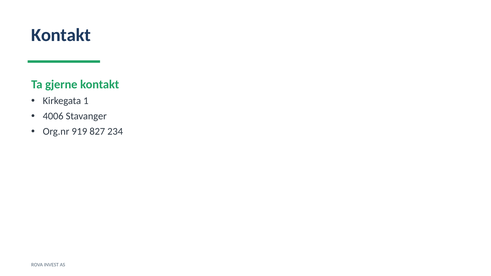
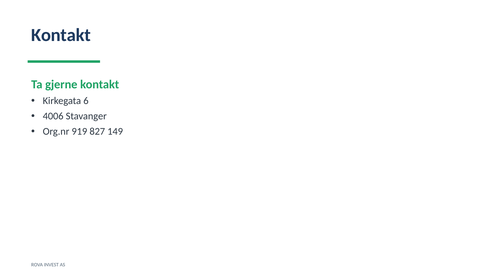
1: 1 -> 6
234: 234 -> 149
